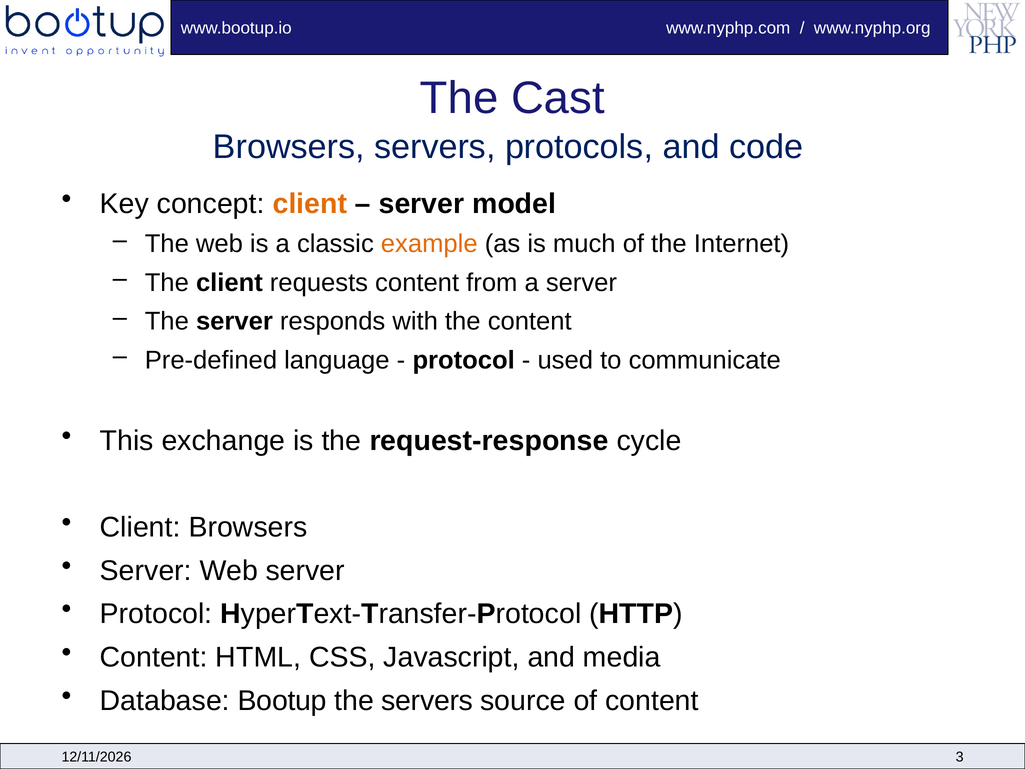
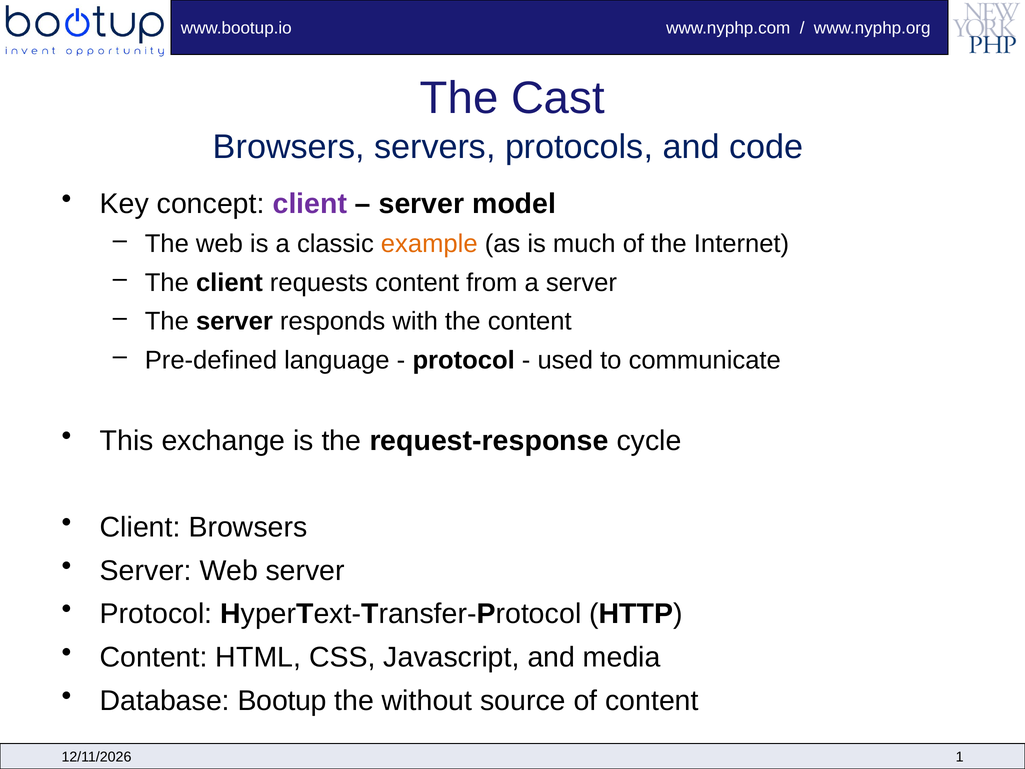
client at (310, 204) colour: orange -> purple
the servers: servers -> without
3: 3 -> 1
